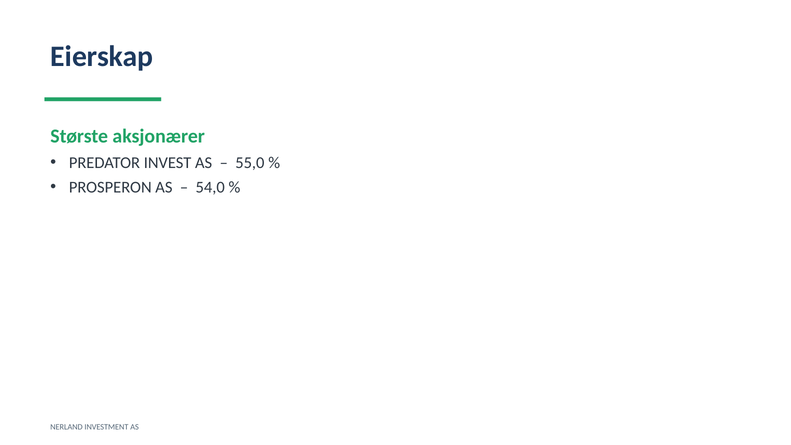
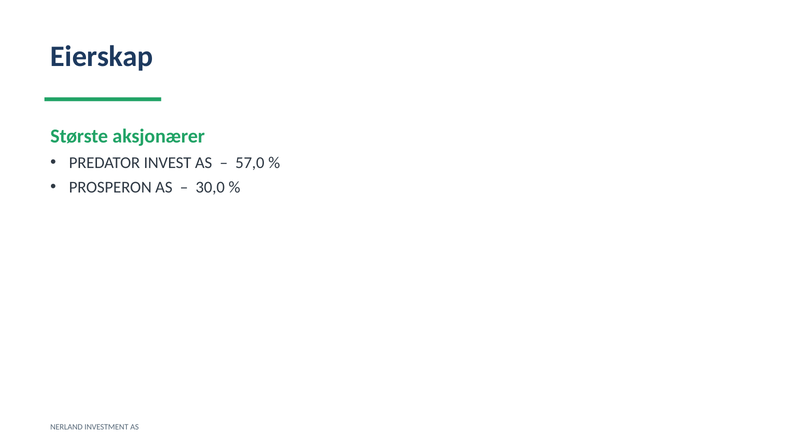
55,0: 55,0 -> 57,0
54,0: 54,0 -> 30,0
